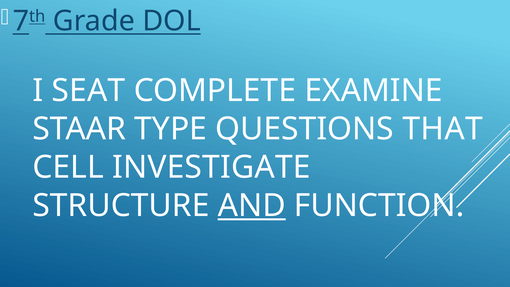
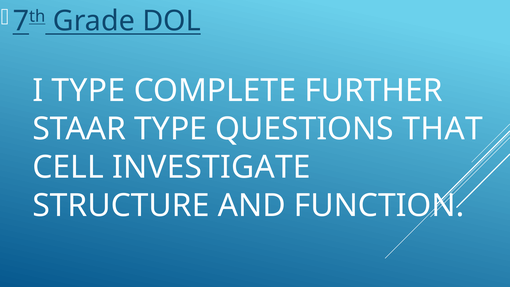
I SEAT: SEAT -> TYPE
EXAMINE: EXAMINE -> FURTHER
AND underline: present -> none
